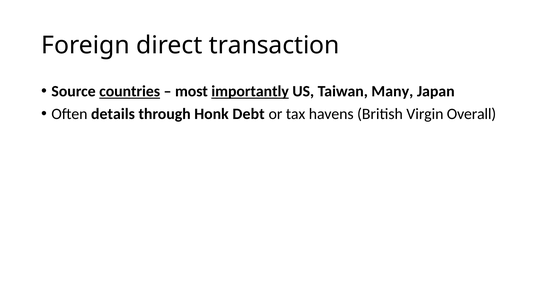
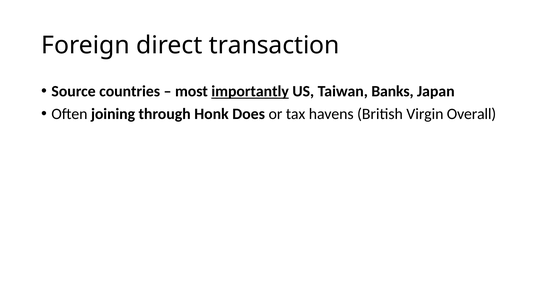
countries underline: present -> none
Many: Many -> Banks
details: details -> joining
Debt: Debt -> Does
